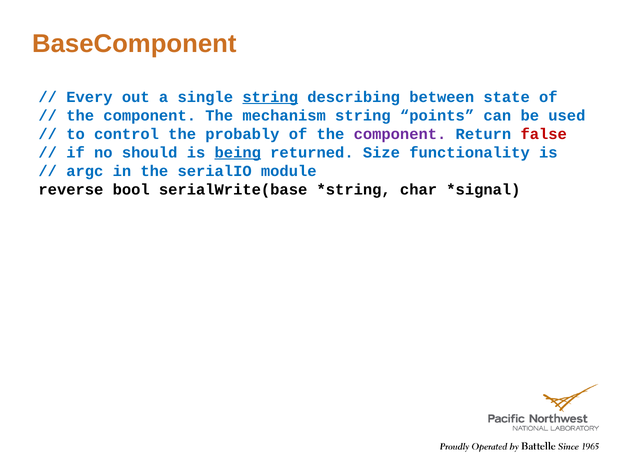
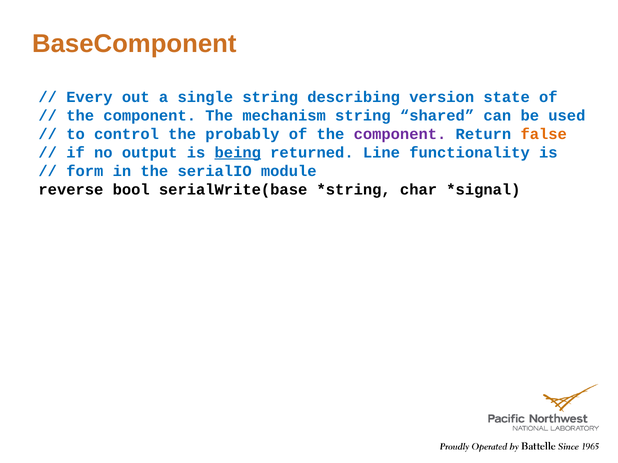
string at (270, 97) underline: present -> none
between: between -> version
points: points -> shared
false colour: red -> orange
should: should -> output
Size: Size -> Line
argc: argc -> form
